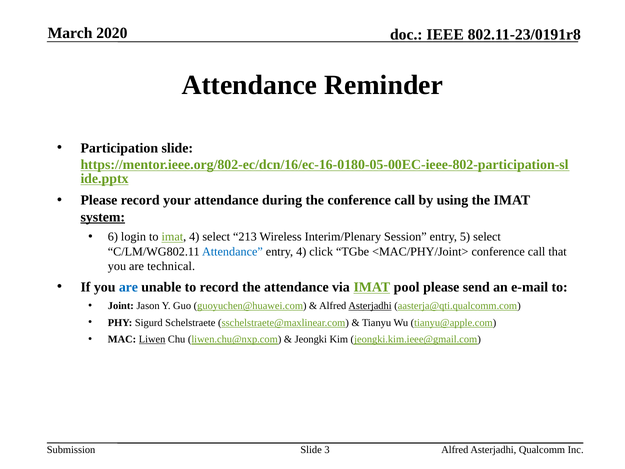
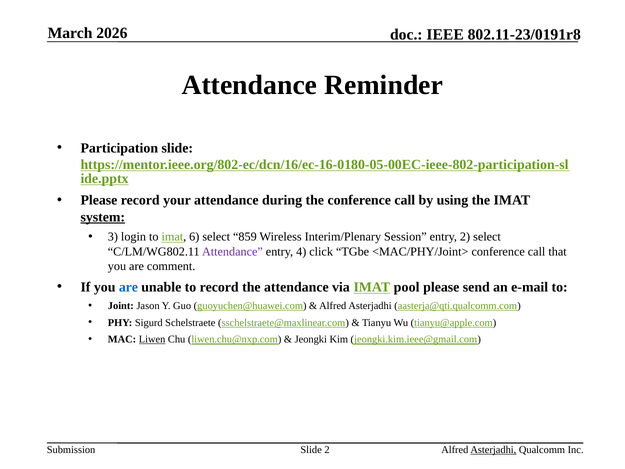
2020: 2020 -> 2026
6: 6 -> 3
imat 4: 4 -> 6
213: 213 -> 859
entry 5: 5 -> 2
Attendance at (232, 251) colour: blue -> purple
technical: technical -> comment
Asterjadhi at (370, 306) underline: present -> none
Slide 3: 3 -> 2
Asterjadhi at (493, 450) underline: none -> present
